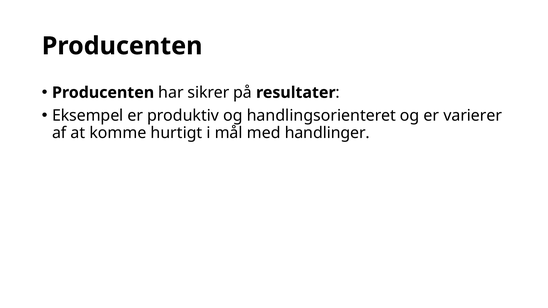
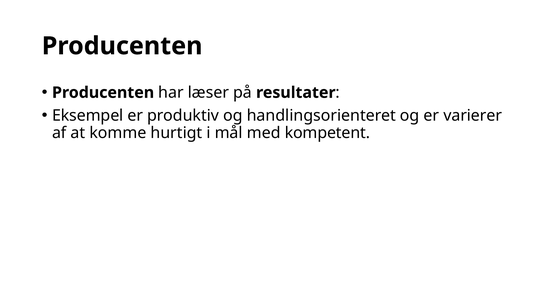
sikrer: sikrer -> læser
handlinger: handlinger -> kompetent
